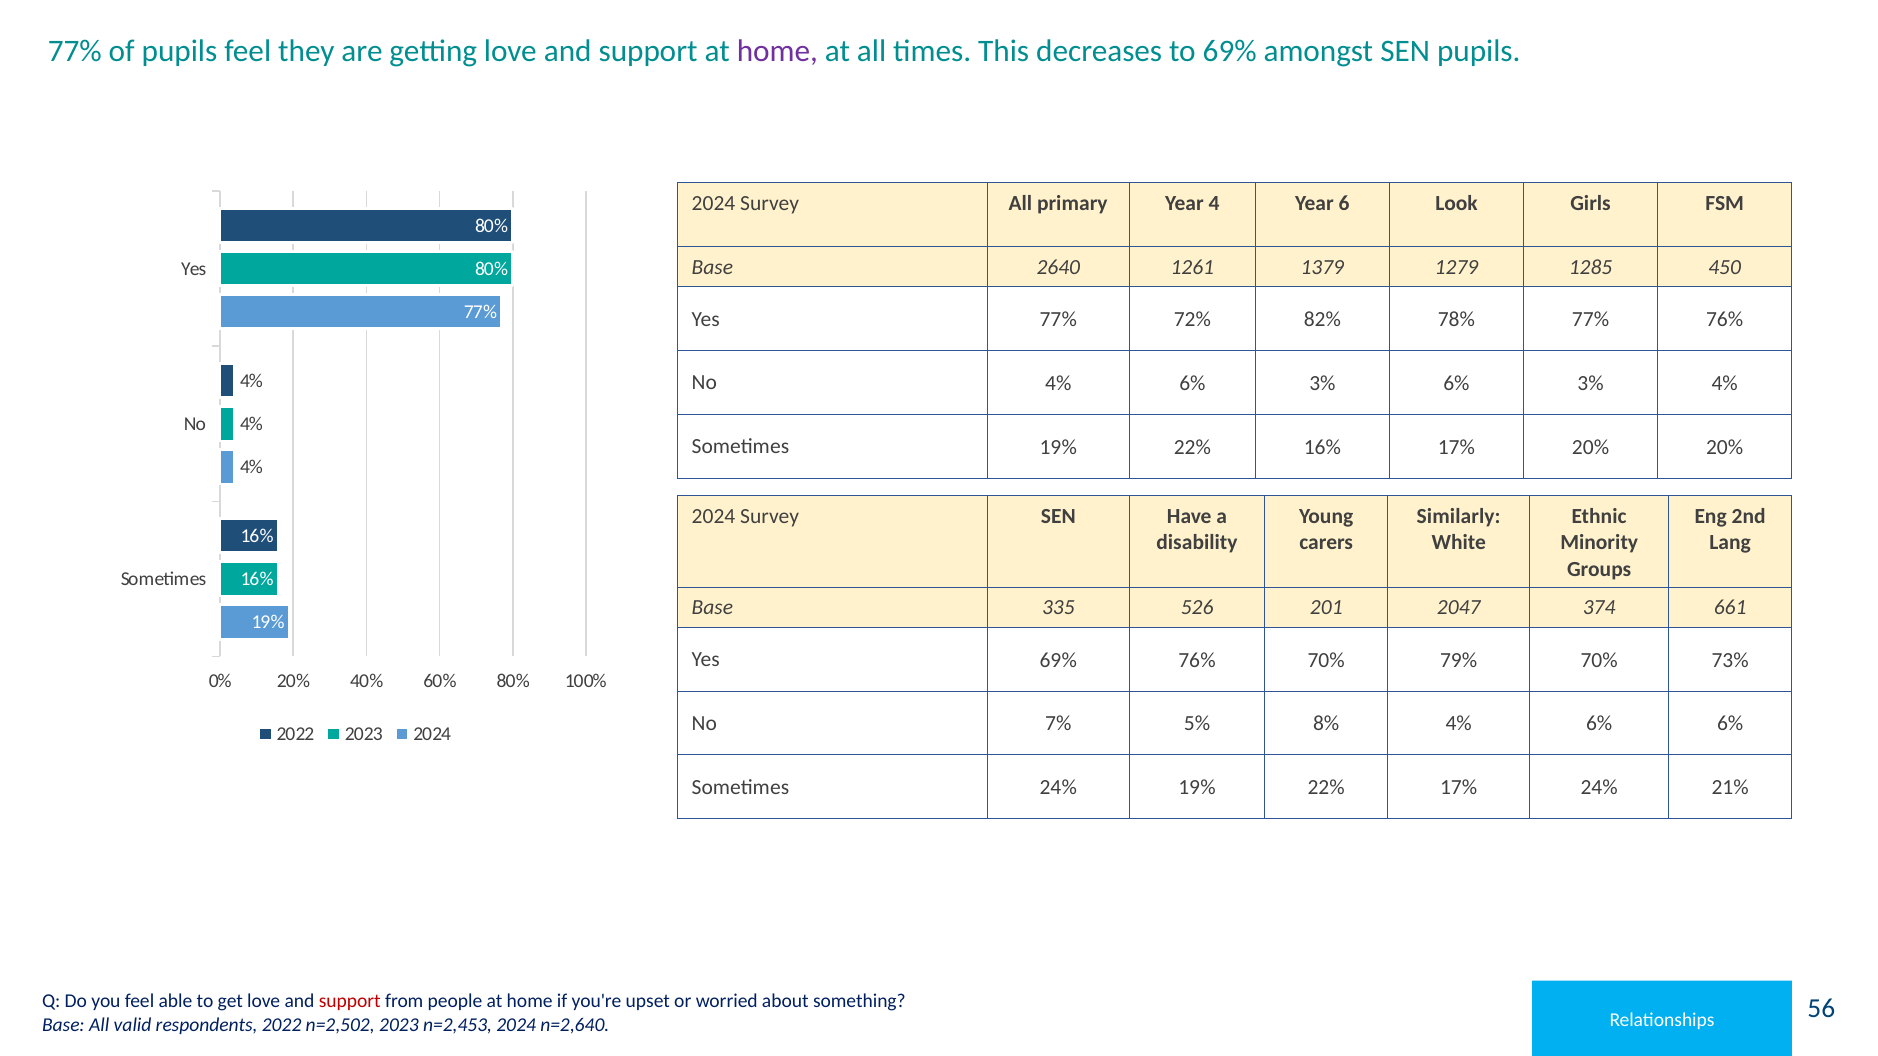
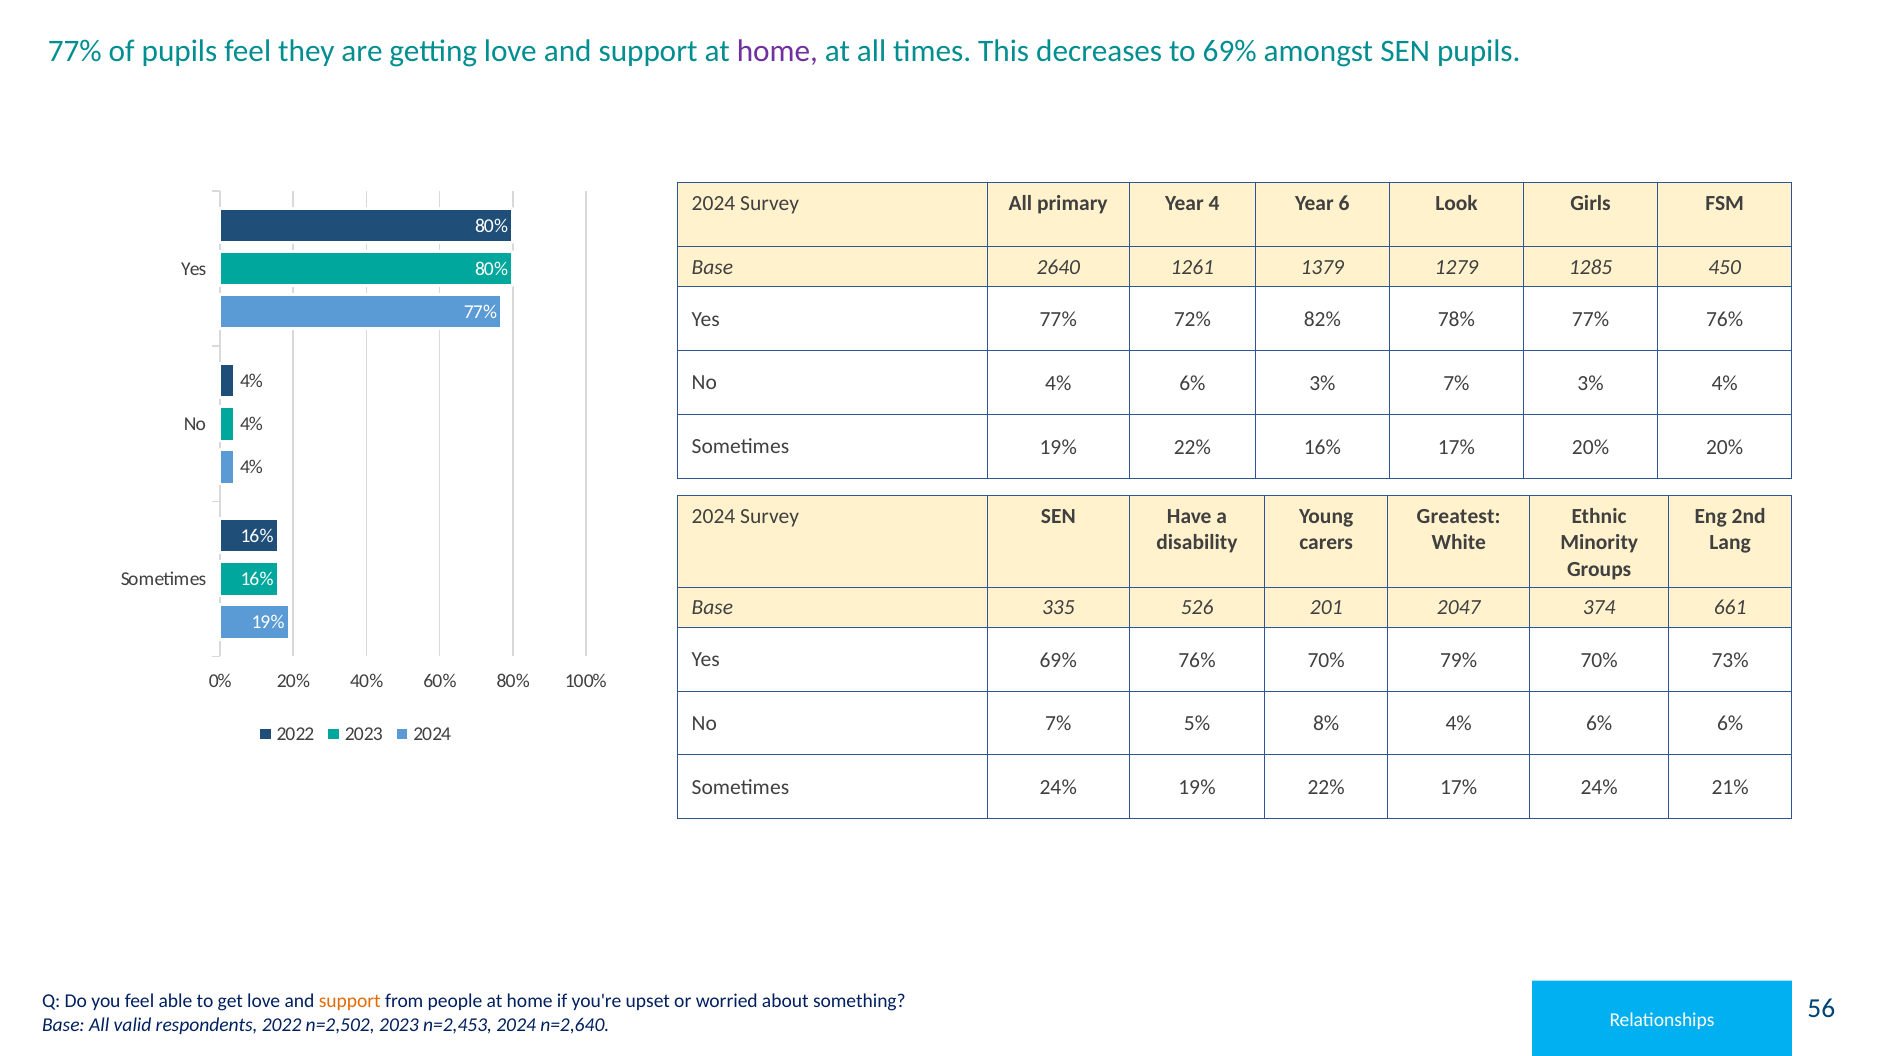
3% 6%: 6% -> 7%
Similarly: Similarly -> Greatest
support at (350, 1002) colour: red -> orange
